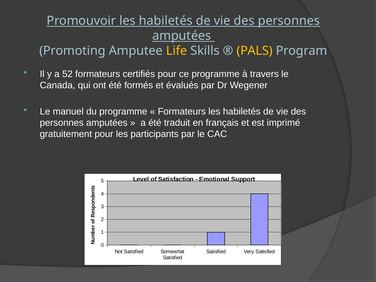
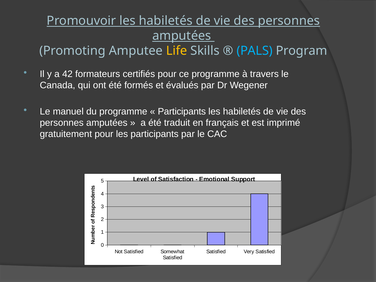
PALS colour: yellow -> light blue
52: 52 -> 42
Formateurs at (182, 112): Formateurs -> Participants
